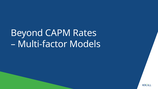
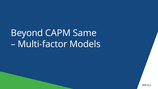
Rates: Rates -> Same
